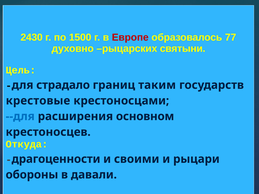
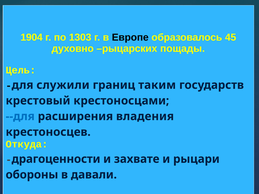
2430: 2430 -> 1904
1500: 1500 -> 1303
Европе colour: red -> black
77: 77 -> 45
святыни: святыни -> пощады
страдало: страдало -> служили
крестовые: крестовые -> крестовый
основном: основном -> владения
своими: своими -> захвате
